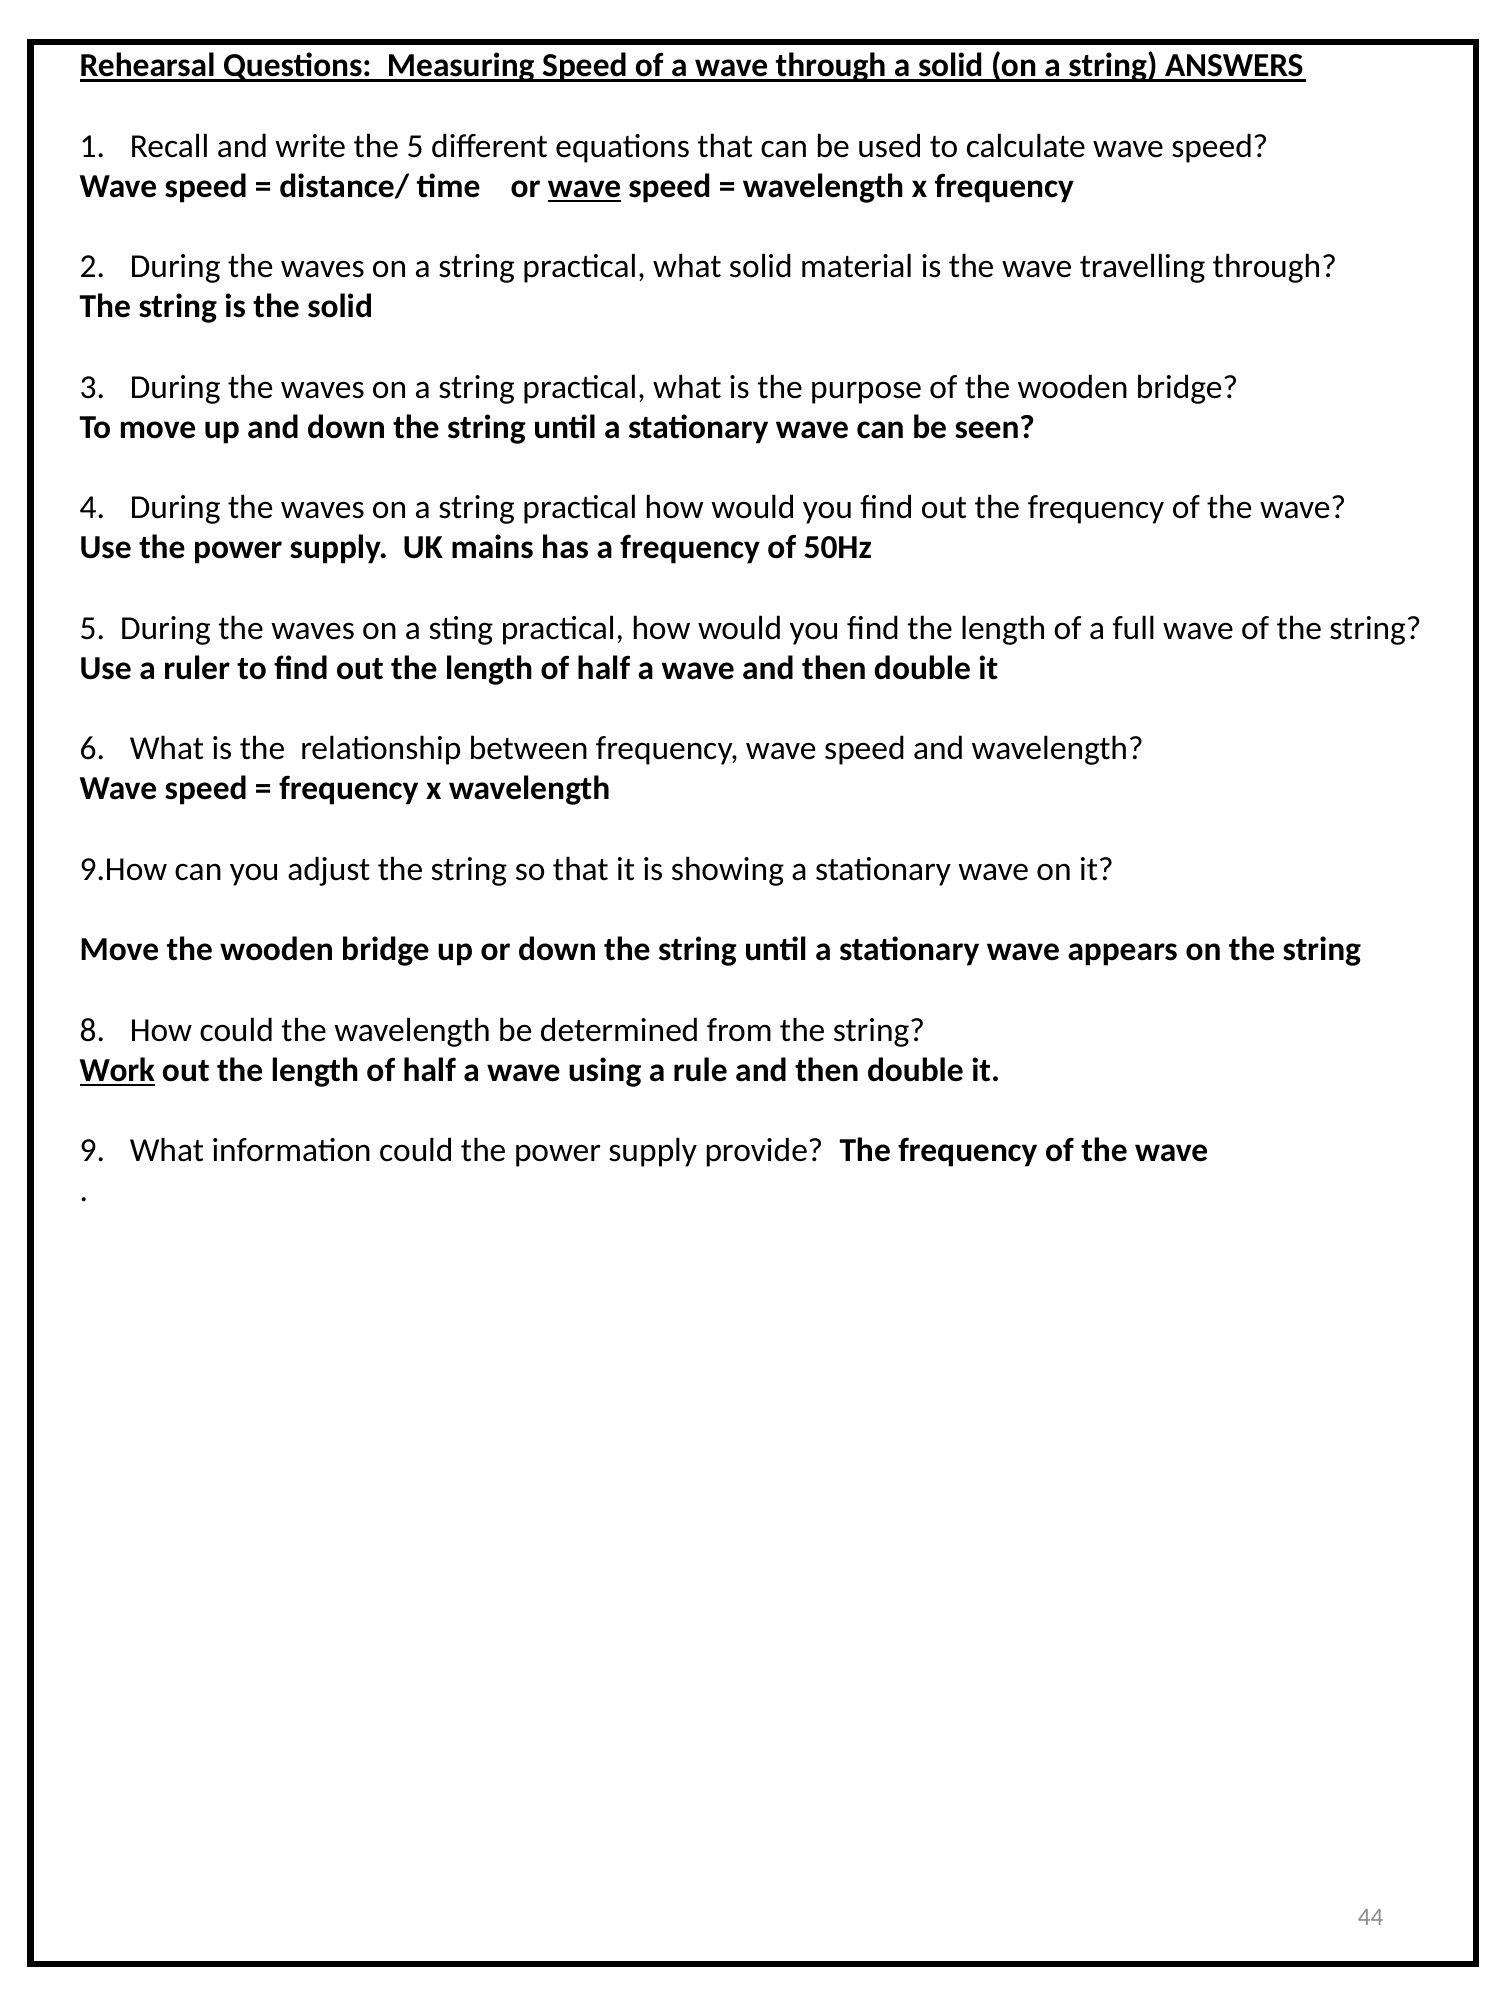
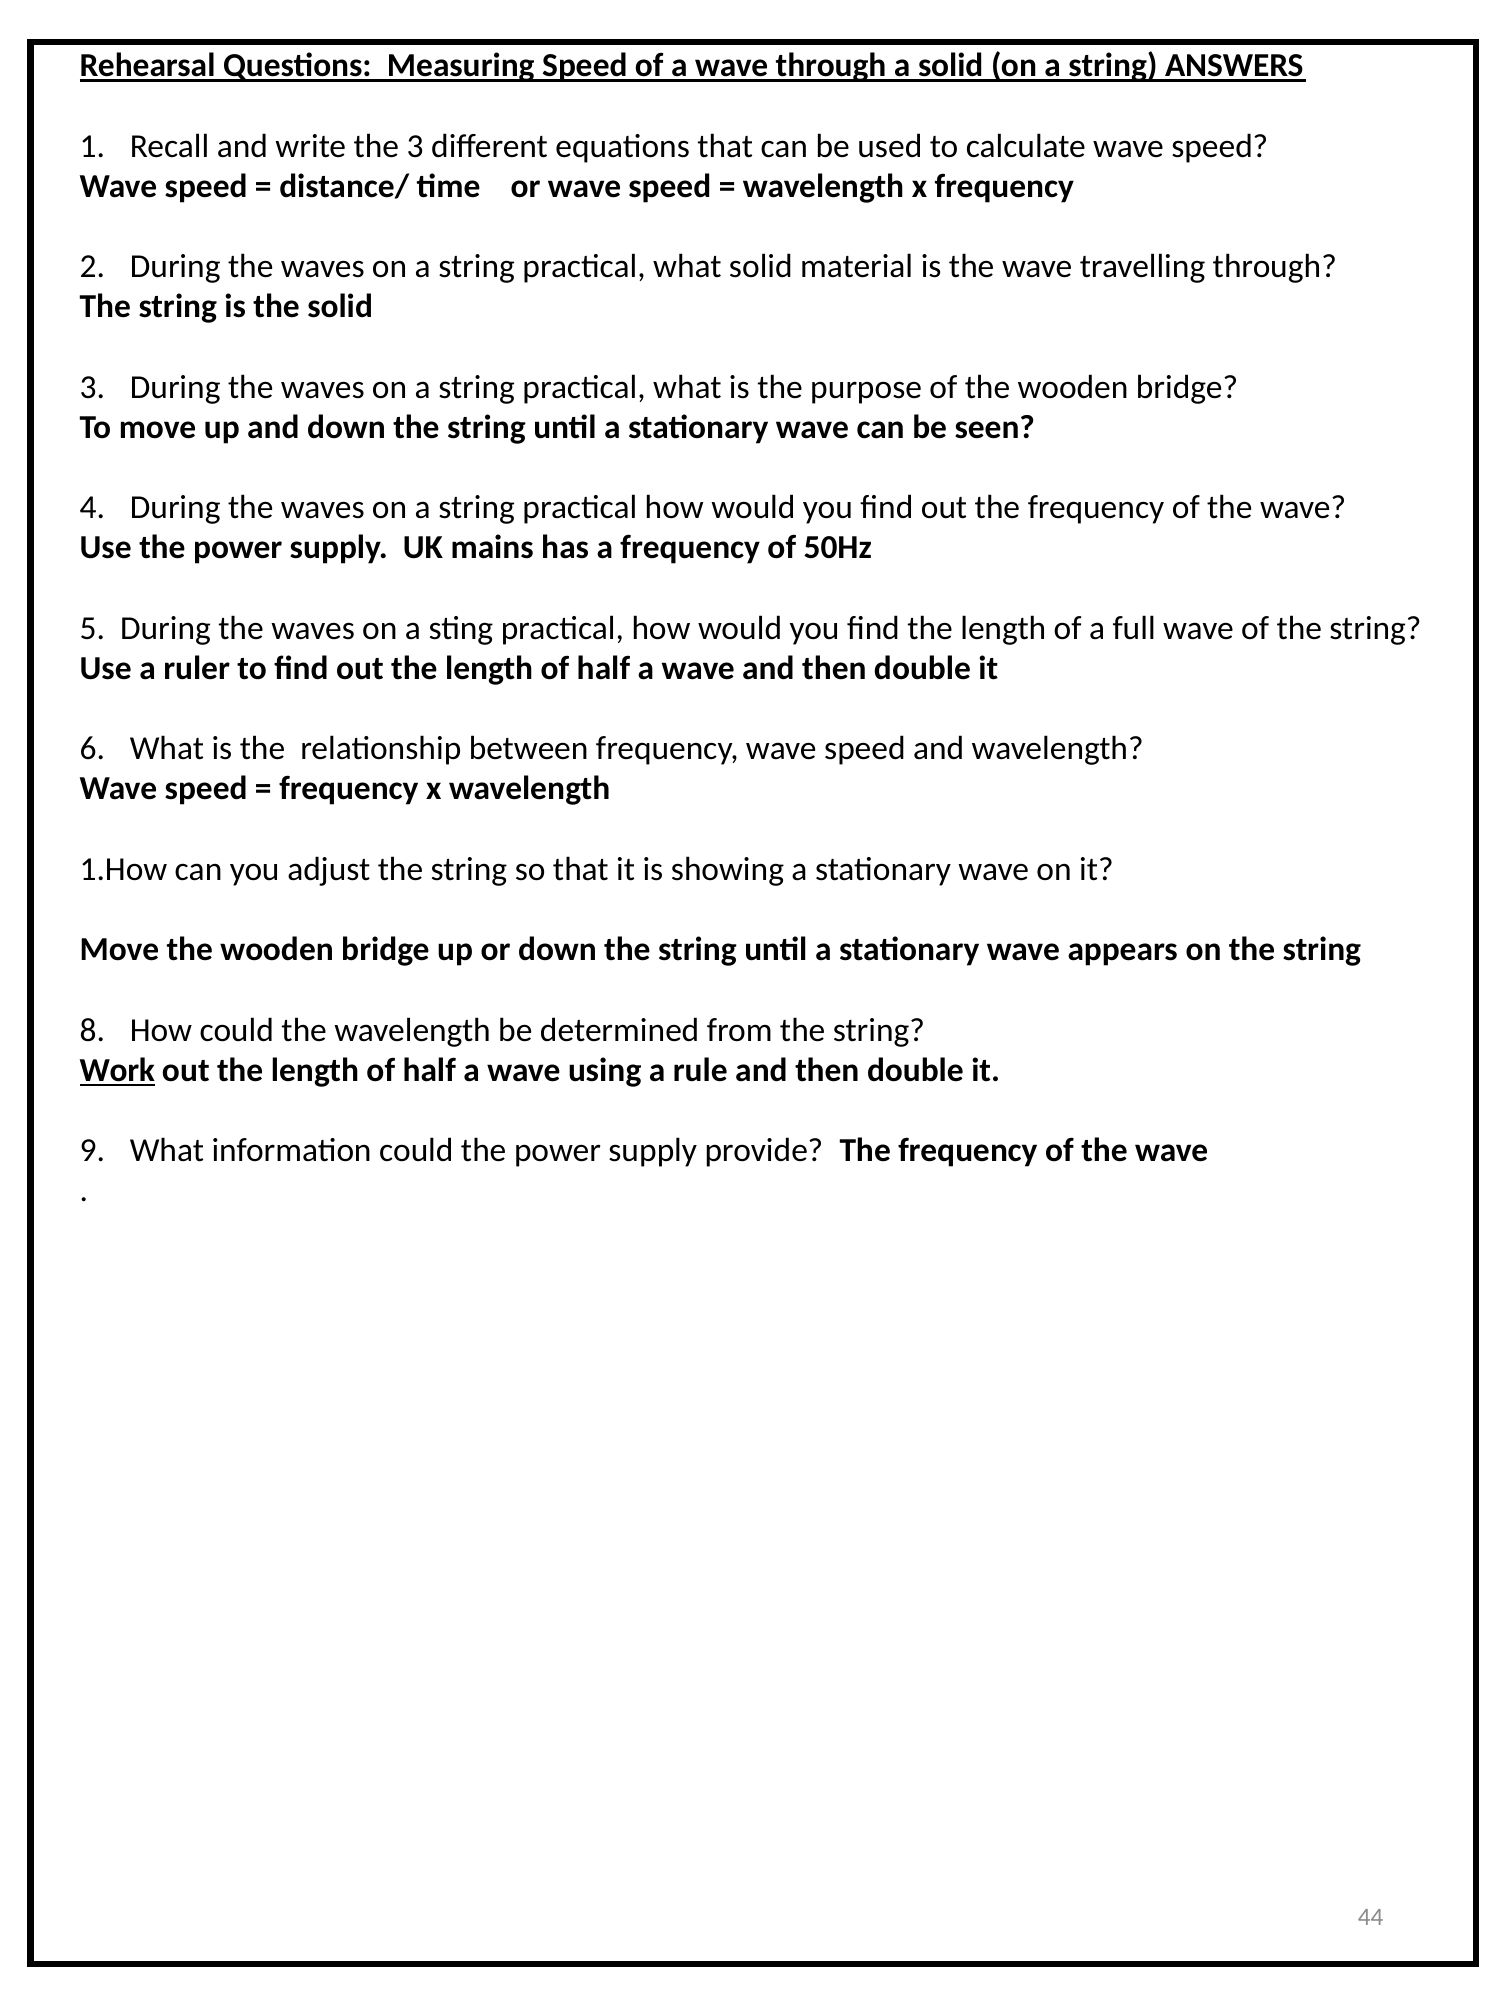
the 5: 5 -> 3
wave at (585, 186) underline: present -> none
9.How: 9.How -> 1.How
